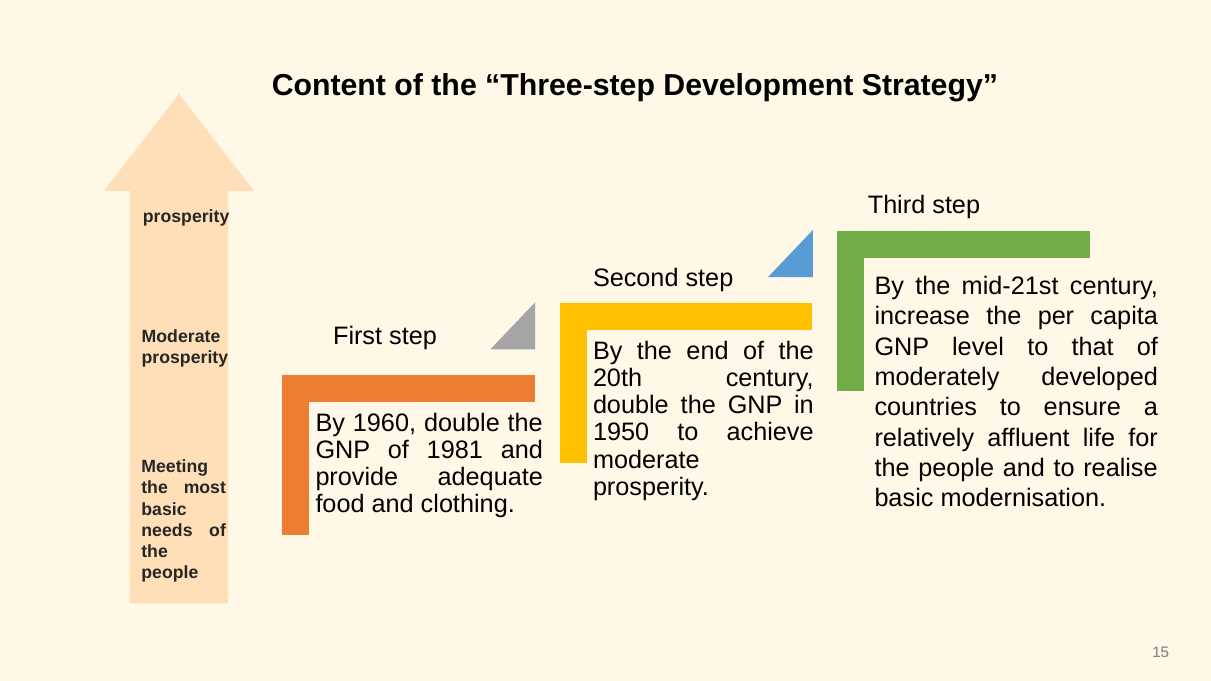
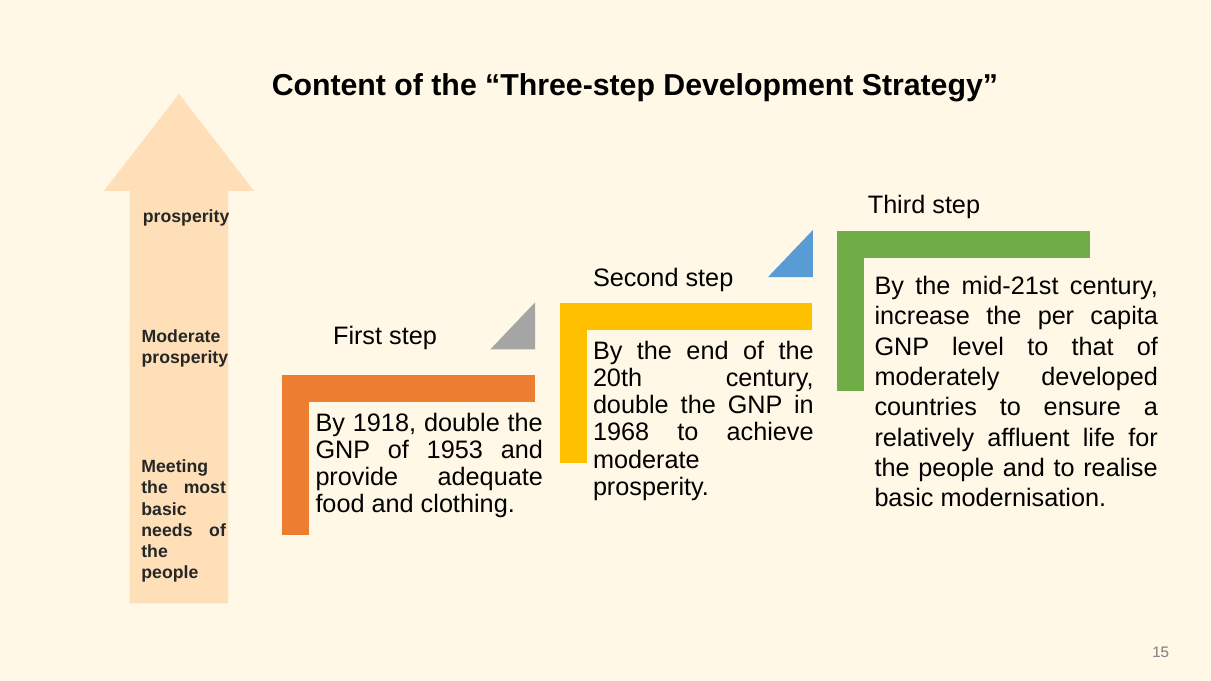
1960: 1960 -> 1918
1950: 1950 -> 1968
1981: 1981 -> 1953
